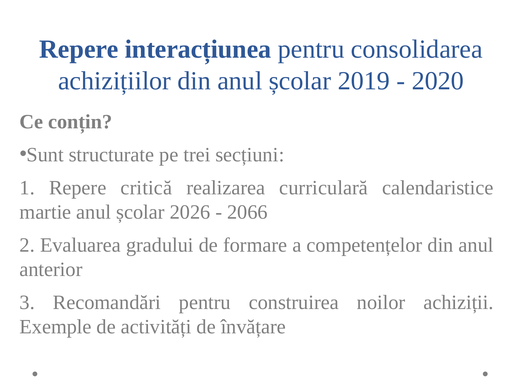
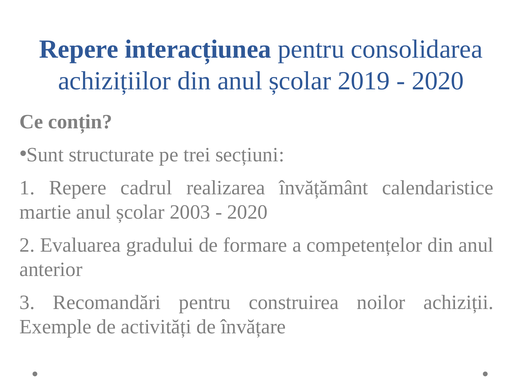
critică: critică -> cadrul
curriculară: curriculară -> învățământ
2026: 2026 -> 2003
2066 at (247, 212): 2066 -> 2020
